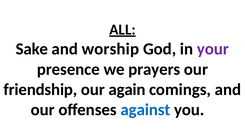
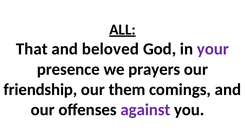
Sake: Sake -> That
worship: worship -> beloved
again: again -> them
against colour: blue -> purple
